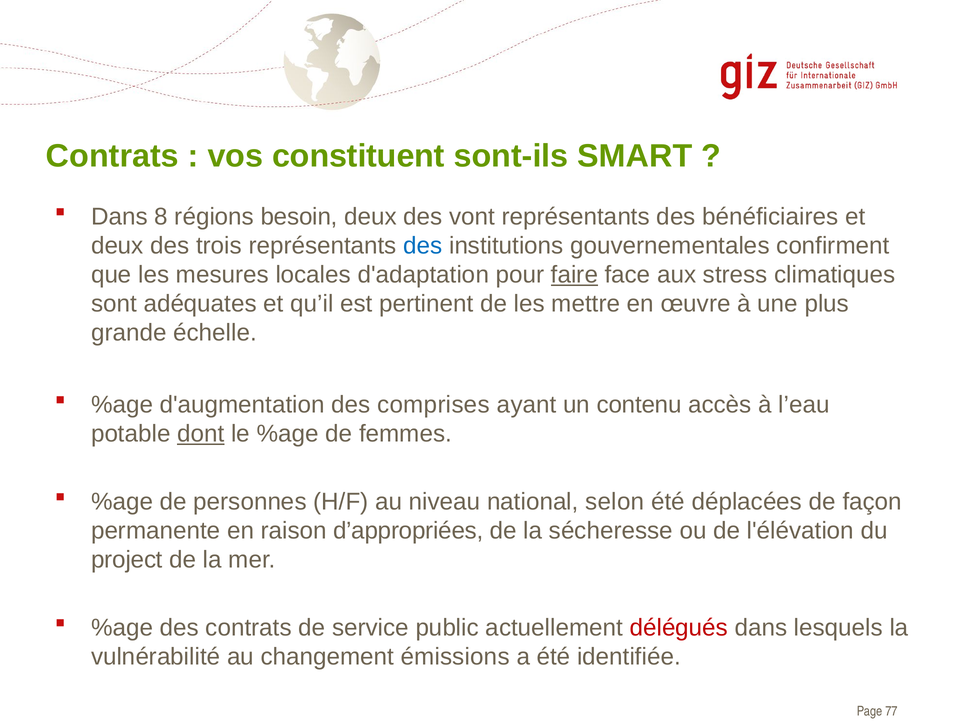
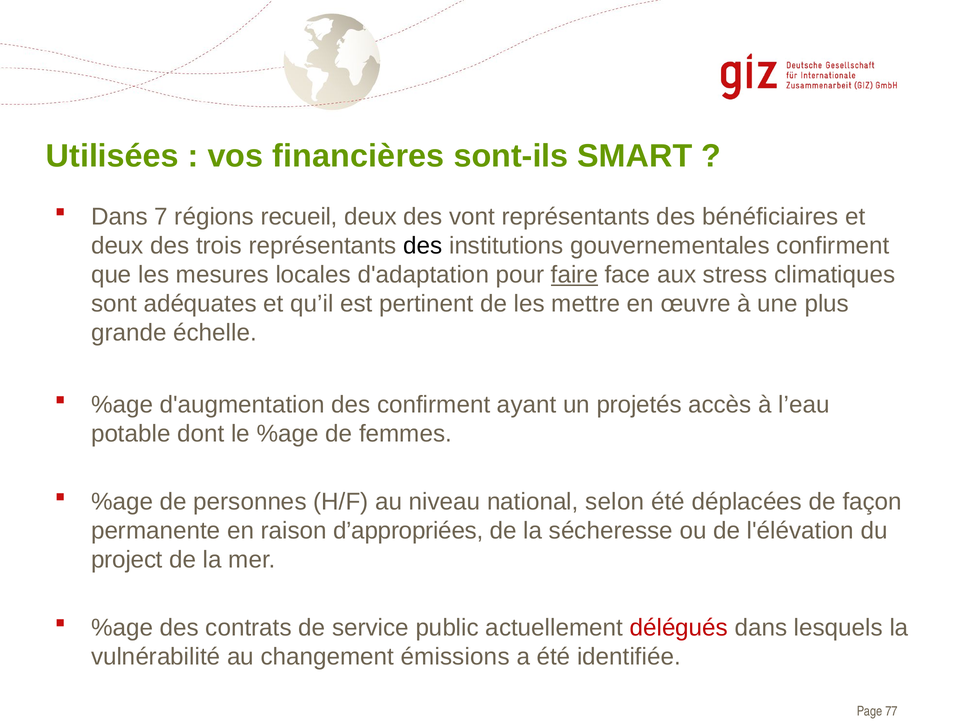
Contrats at (112, 156): Contrats -> Utilisées
constituent: constituent -> financières
8: 8 -> 7
besoin: besoin -> recueil
des at (423, 246) colour: blue -> black
des comprises: comprises -> confirment
contenu: contenu -> projetés
dont underline: present -> none
